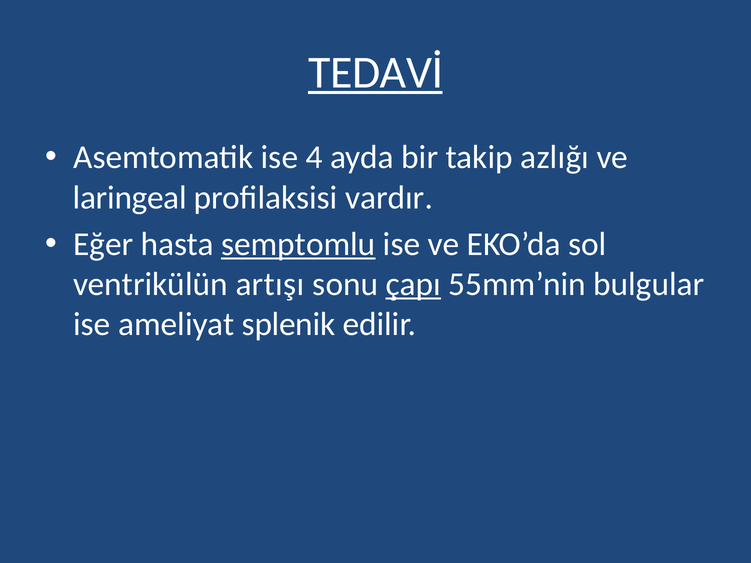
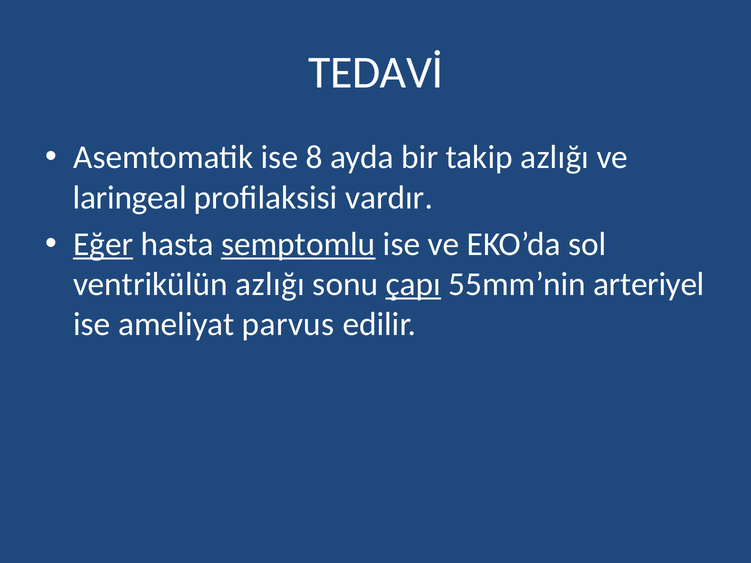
TEDAVİ underline: present -> none
4: 4 -> 8
Eğer underline: none -> present
ventrikülün artışı: artışı -> azlığı
bulgular: bulgular -> arteriyel
splenik: splenik -> parvus
